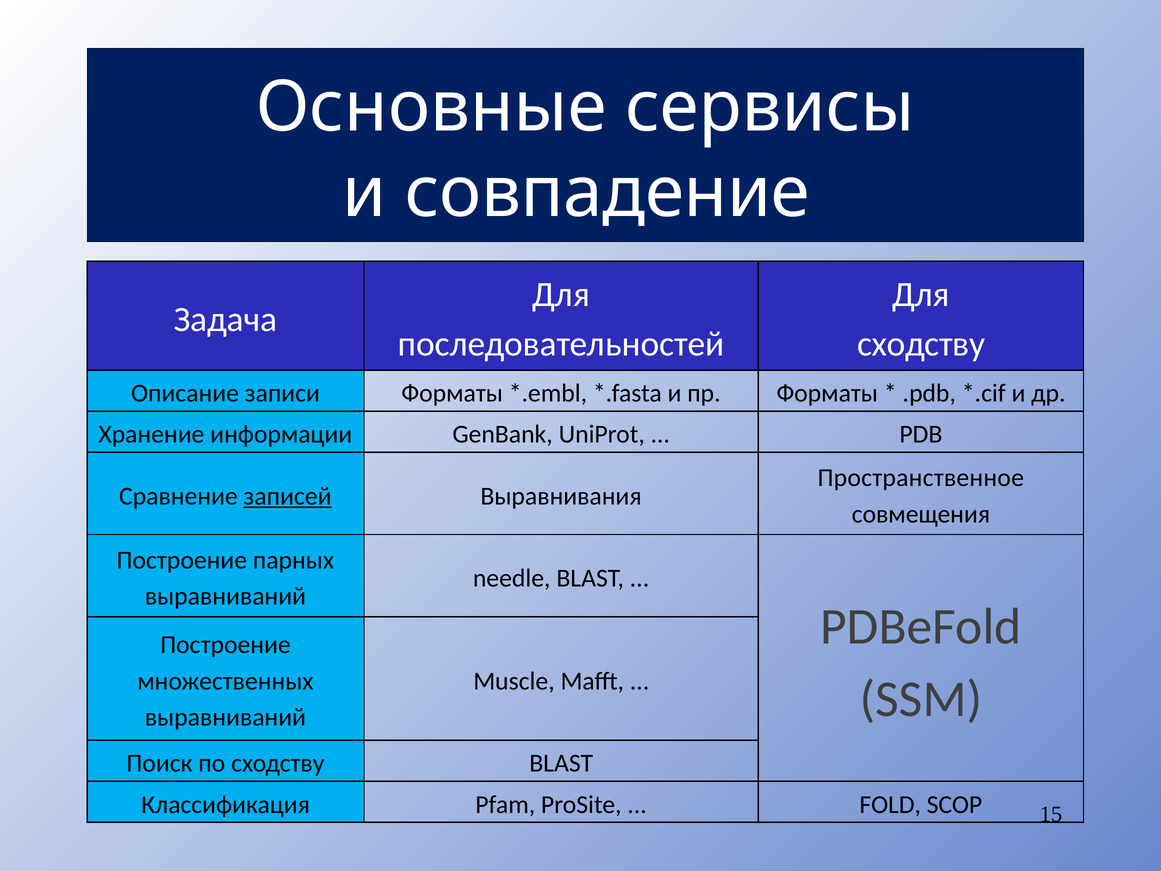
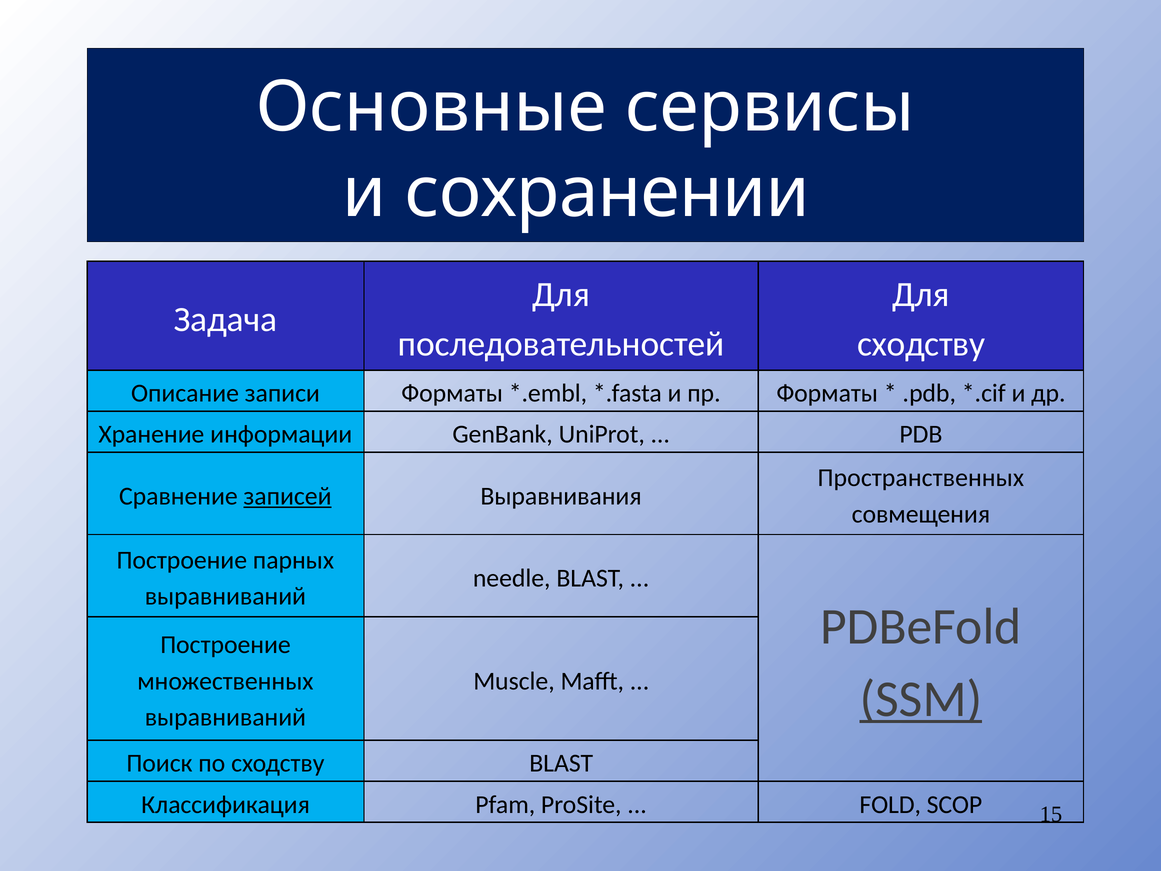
совпадение: совпадение -> сохранении
Пространственное: Пространственное -> Пространственных
SSM underline: none -> present
